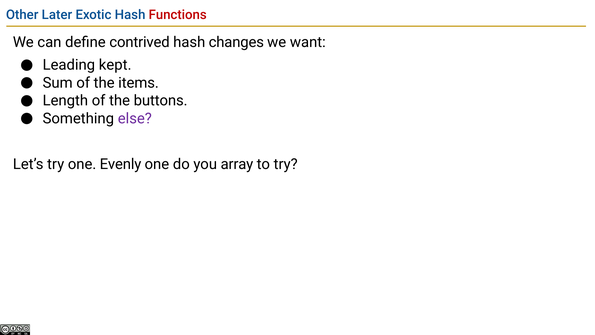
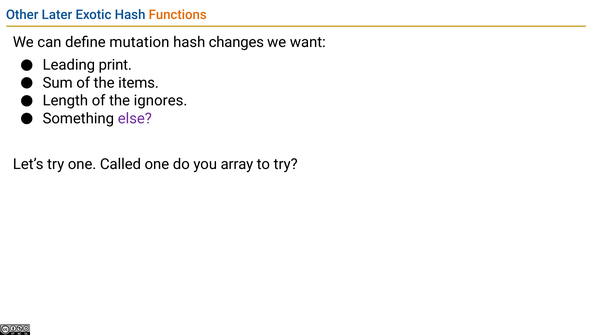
Functions colour: red -> orange
contrived: contrived -> mutation
kept: kept -> print
buttons: buttons -> ignores
Evenly: Evenly -> Called
